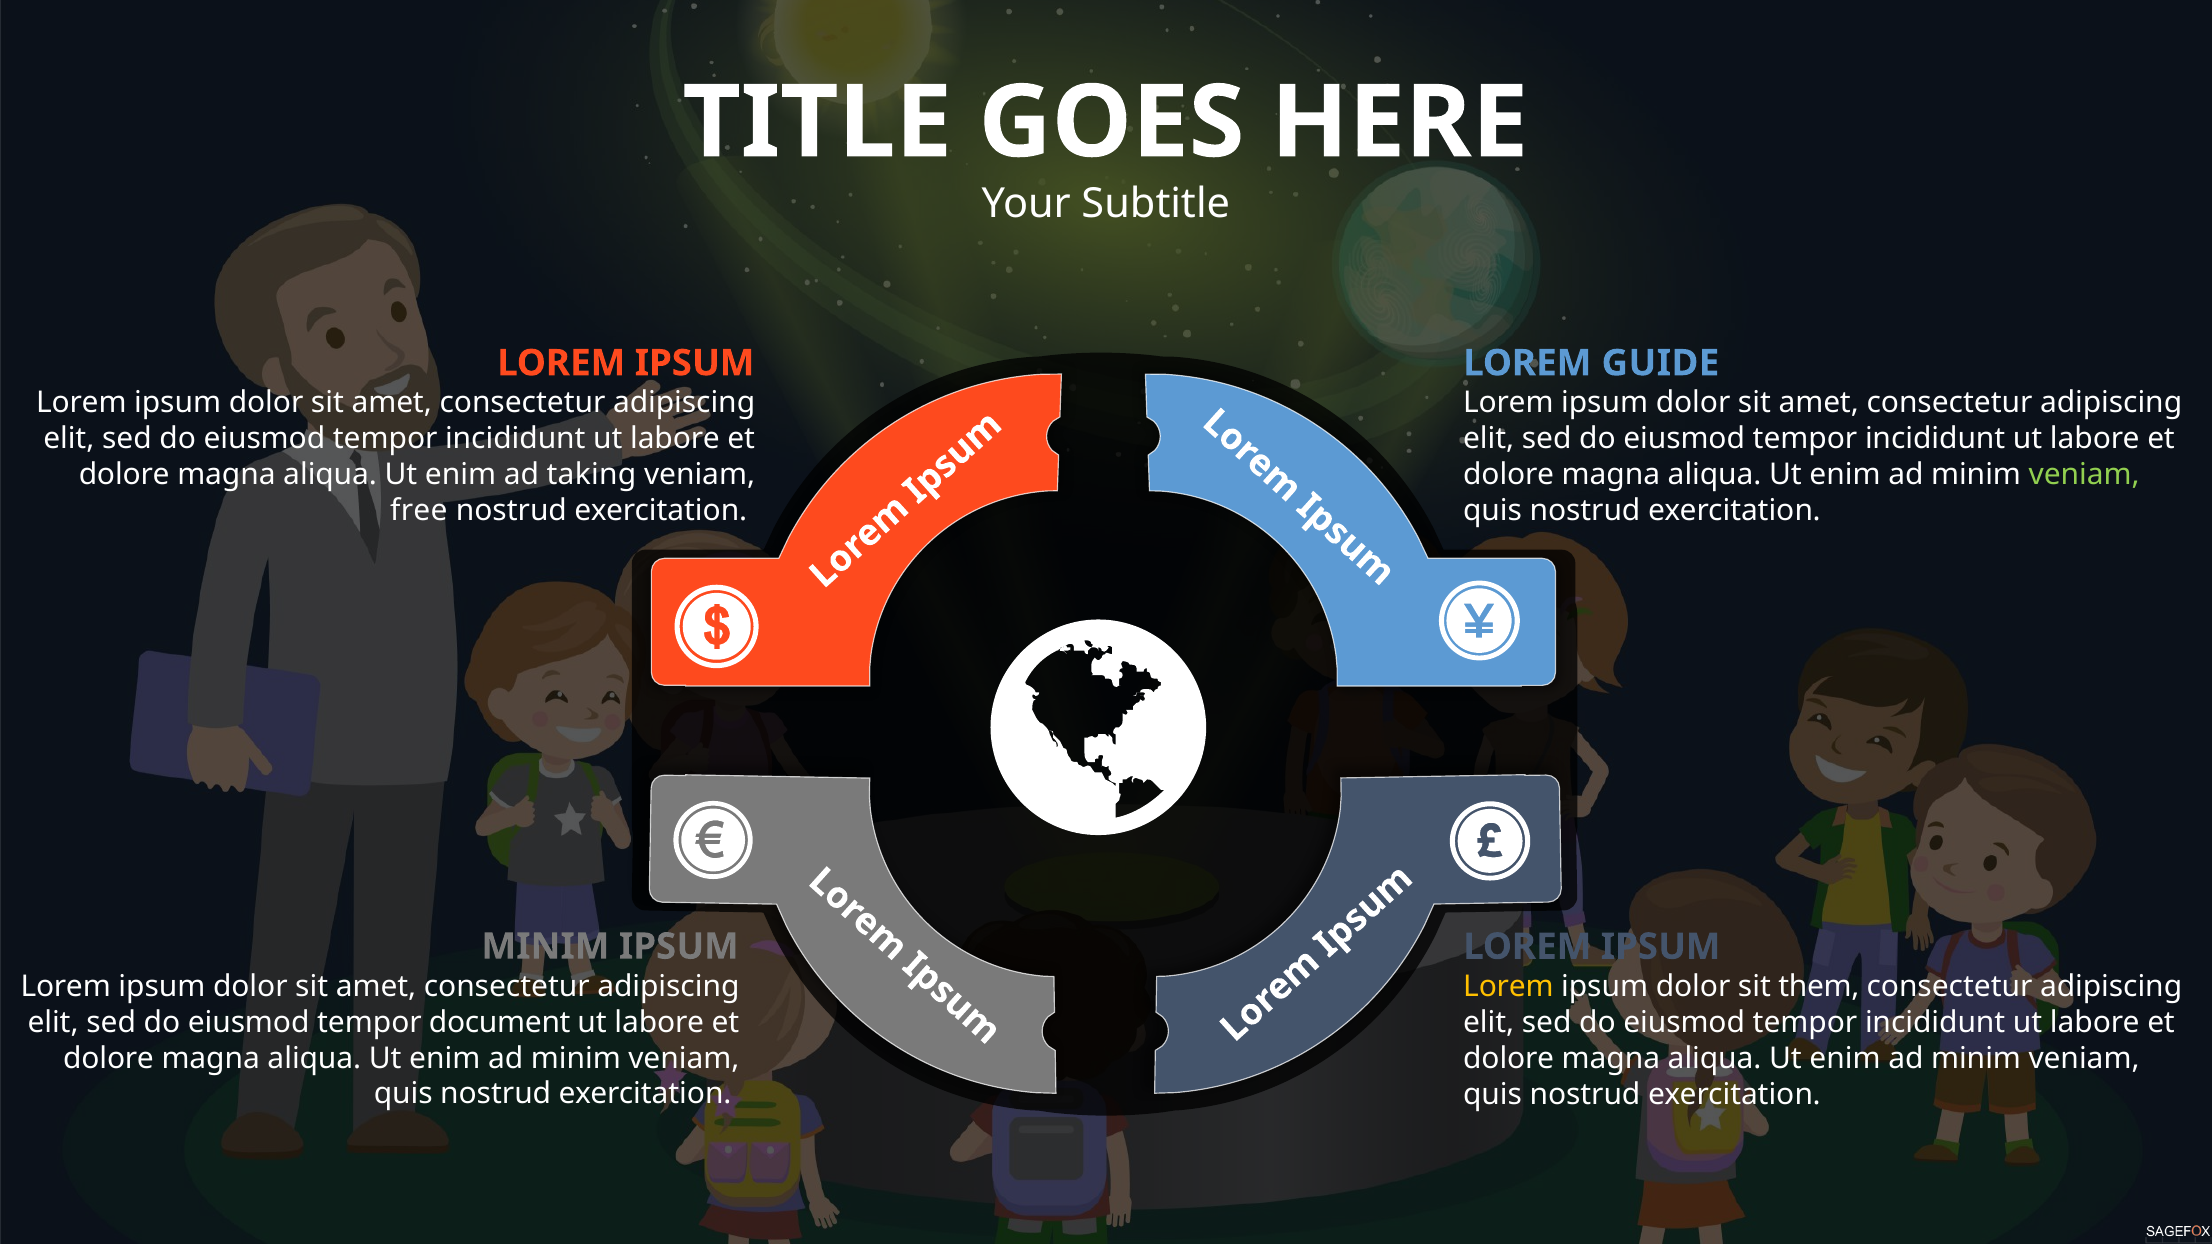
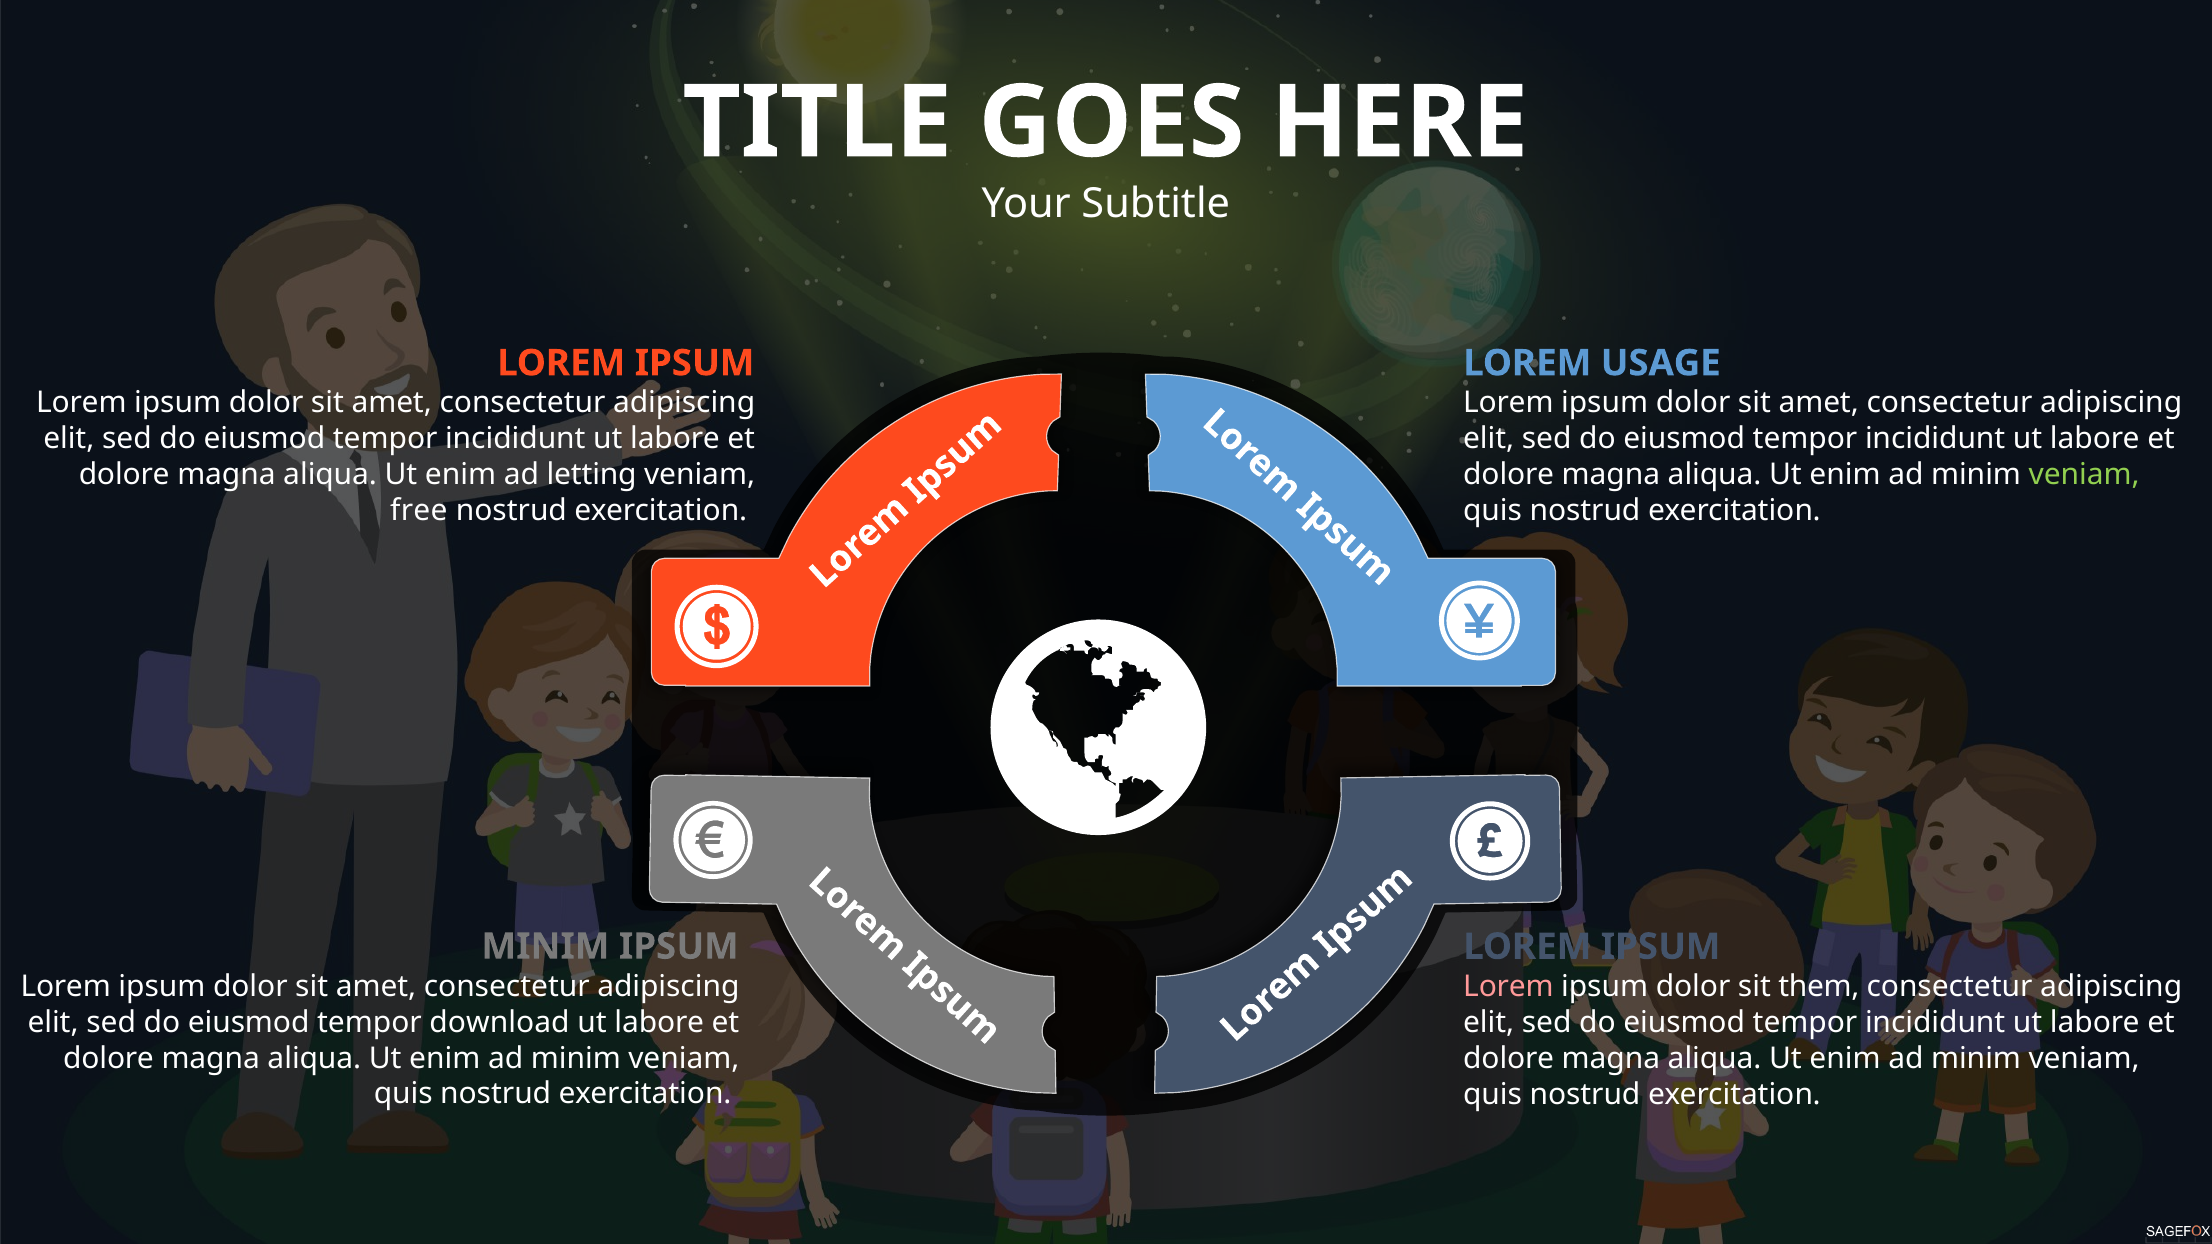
GUIDE: GUIDE -> USAGE
taking: taking -> letting
Lorem at (1508, 986) colour: yellow -> pink
document: document -> download
